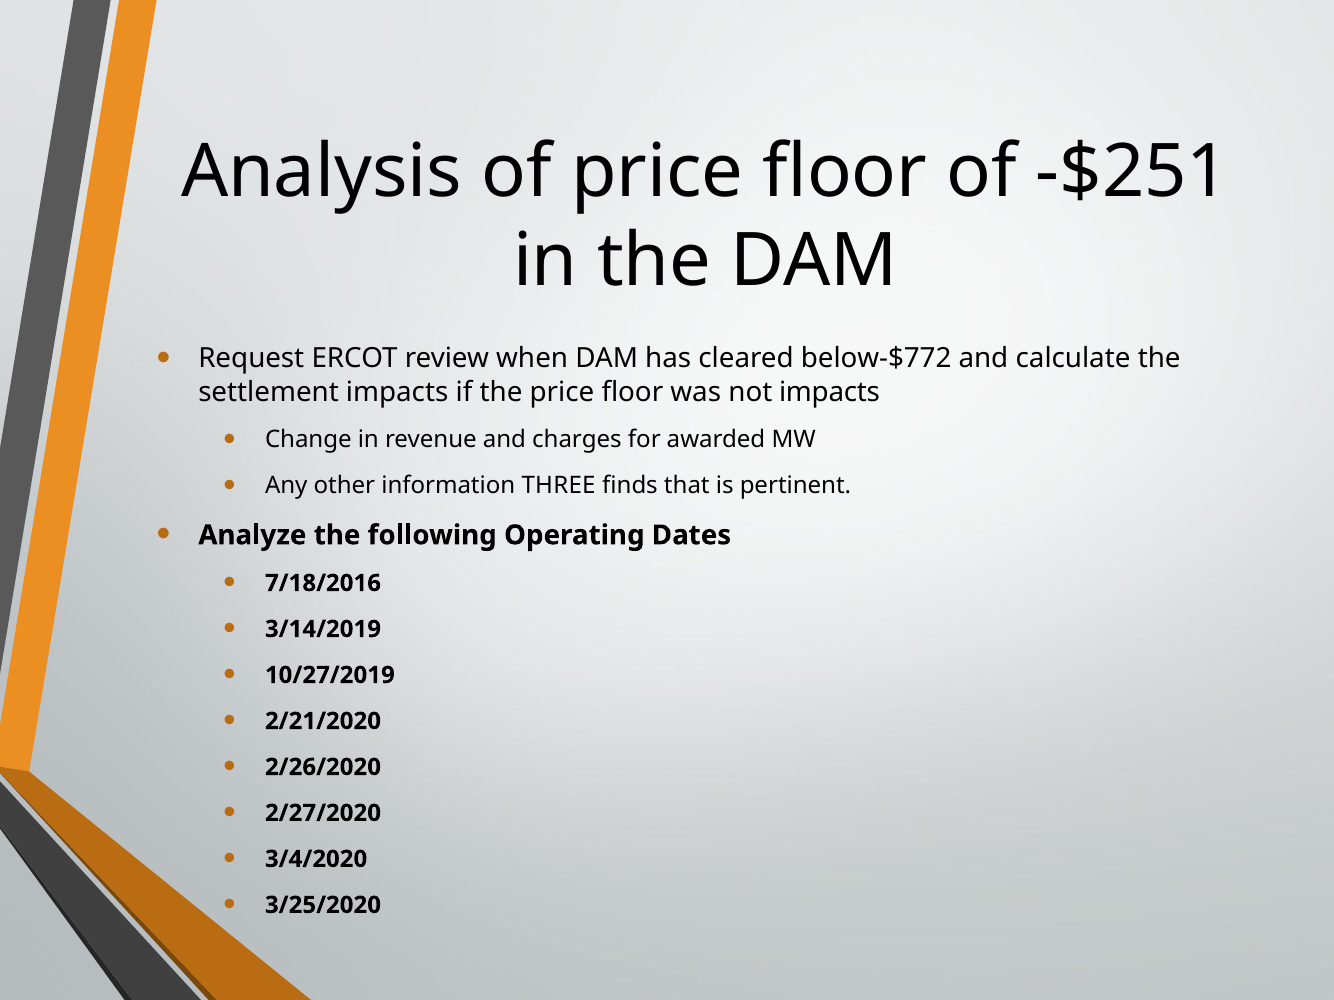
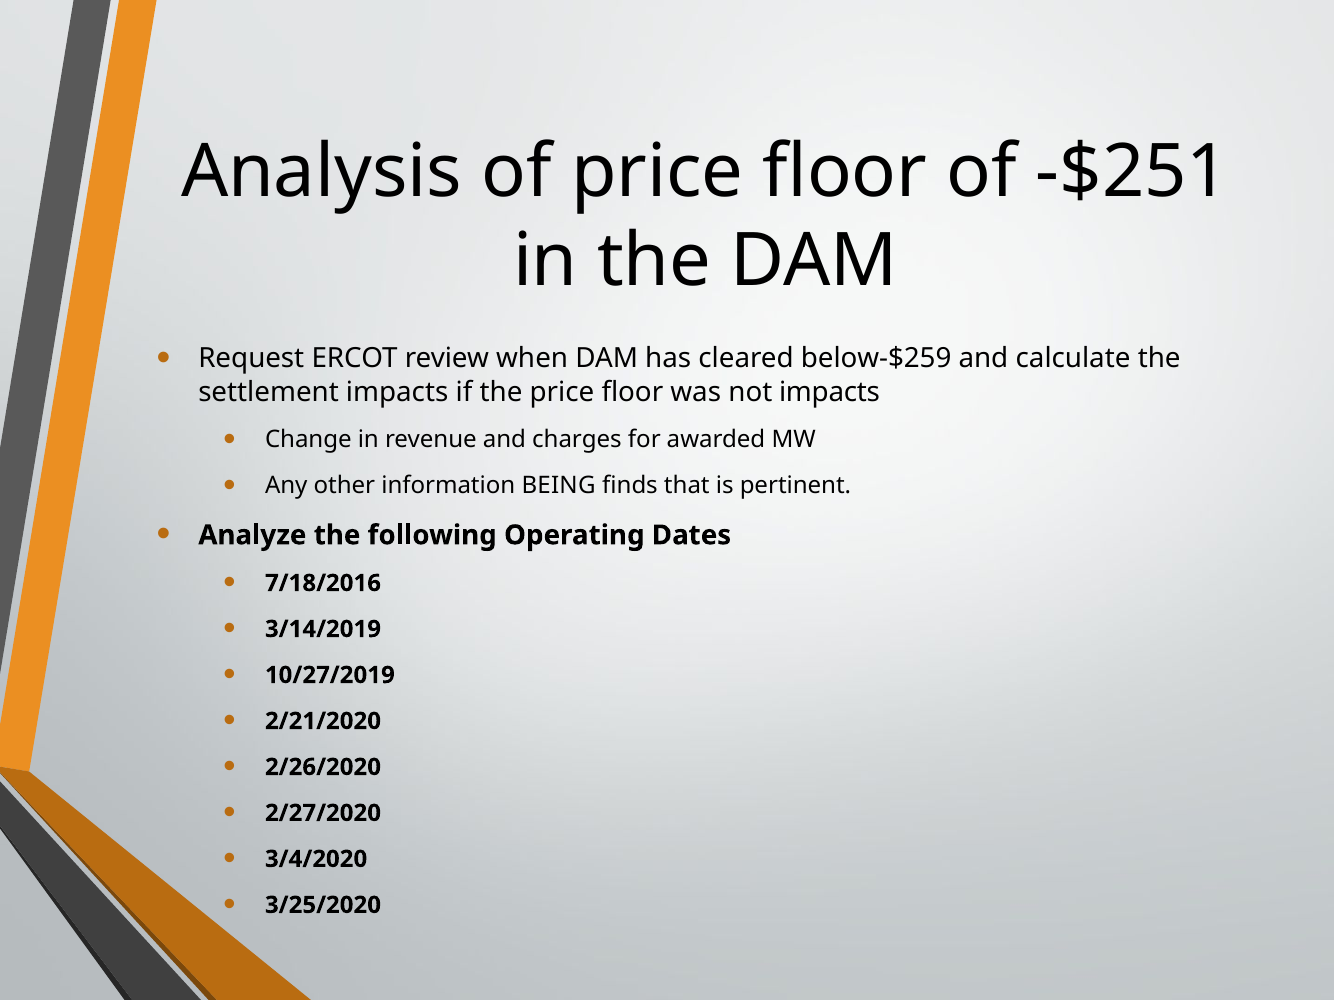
below-$772: below-$772 -> below-$259
THREE: THREE -> BEING
